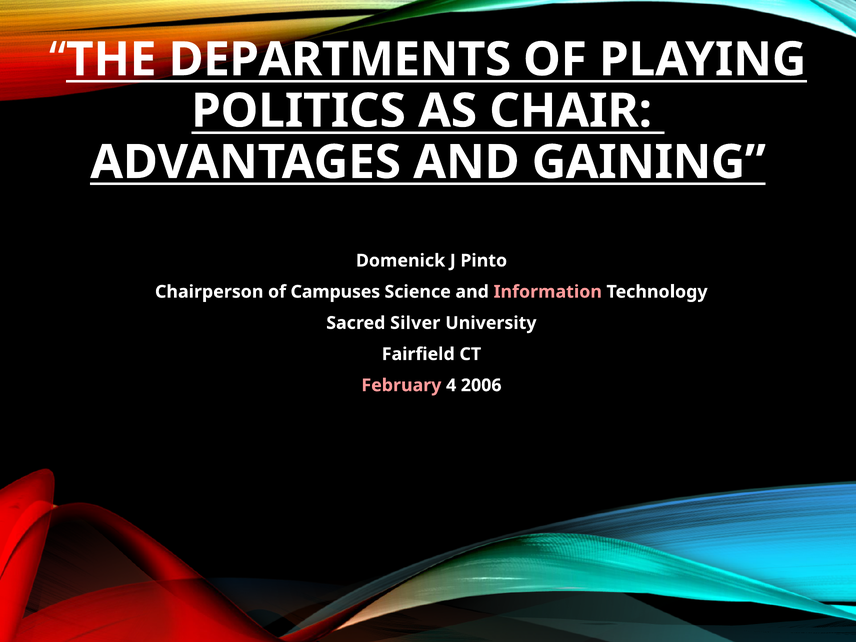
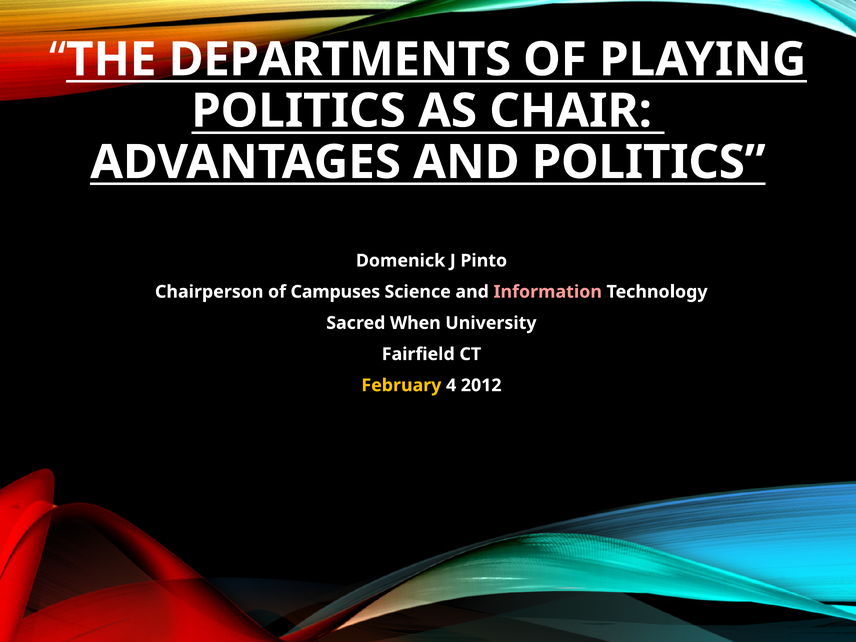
AND GAINING: GAINING -> POLITICS
Silver: Silver -> When
February colour: pink -> yellow
2006: 2006 -> 2012
